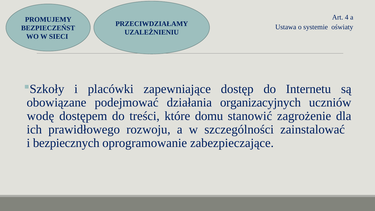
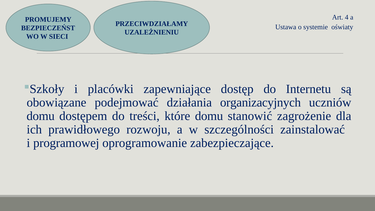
wodę at (40, 116): wodę -> domu
bezpiecznych: bezpiecznych -> programowej
